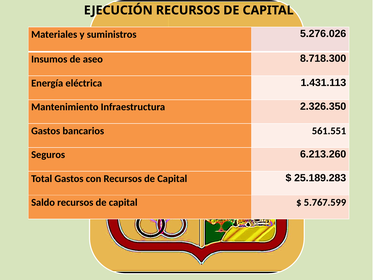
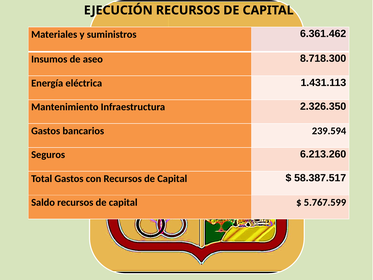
5.276.026: 5.276.026 -> 6.361.462
561.551: 561.551 -> 239.594
25.189.283: 25.189.283 -> 58.387.517
